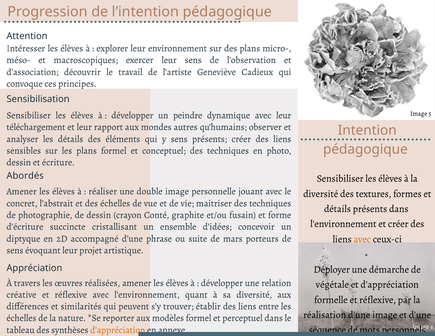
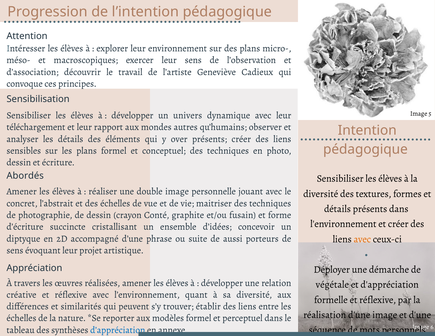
peindre: peindre -> univers
y sens: sens -> over
mars: mars -> aussi
d’appréciation colour: orange -> blue
